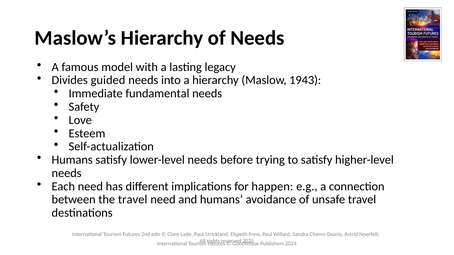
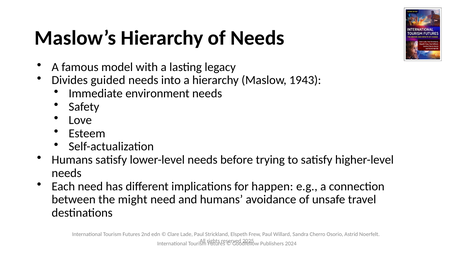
fundamental: fundamental -> environment
the travel: travel -> might
